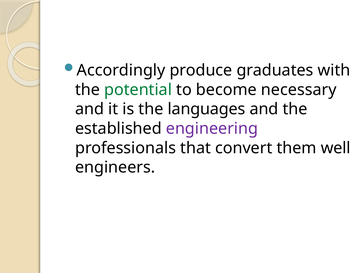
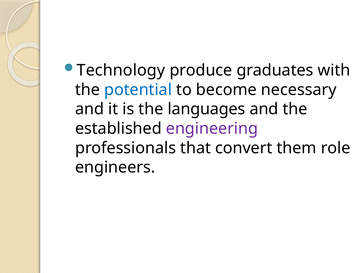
Accordingly: Accordingly -> Technology
potential colour: green -> blue
well: well -> role
